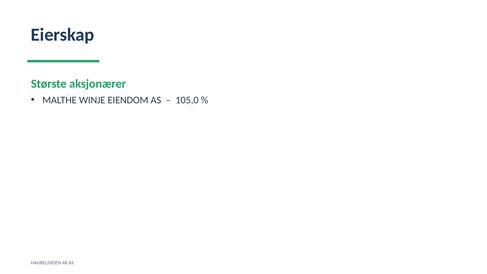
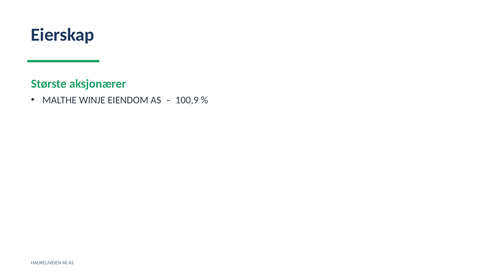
105,0: 105,0 -> 100,9
